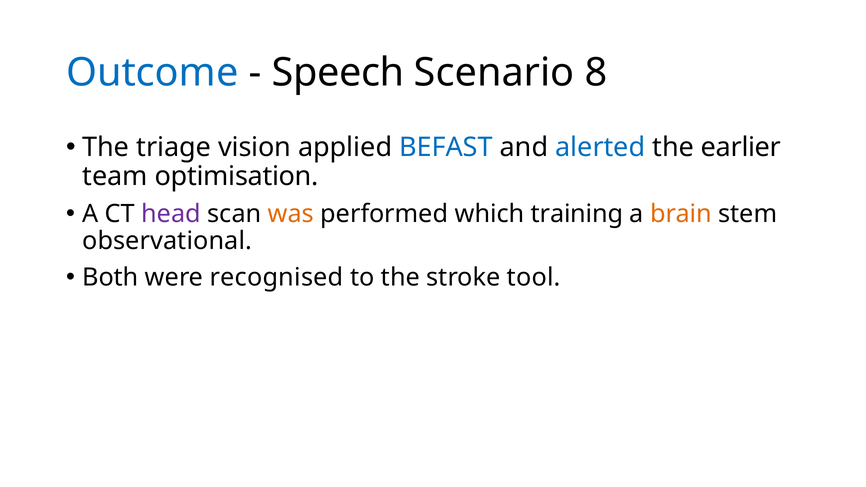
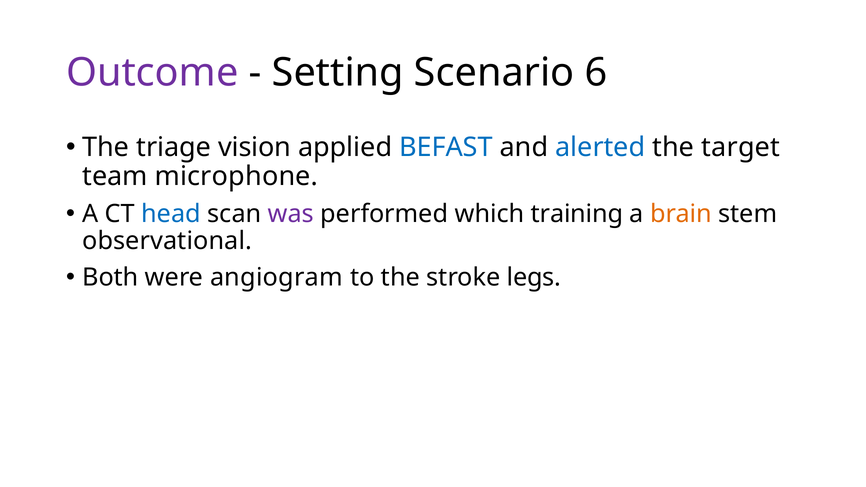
Outcome colour: blue -> purple
Speech: Speech -> Setting
8: 8 -> 6
earlier: earlier -> target
optimisation: optimisation -> microphone
head colour: purple -> blue
was colour: orange -> purple
recognised: recognised -> angiogram
tool: tool -> legs
